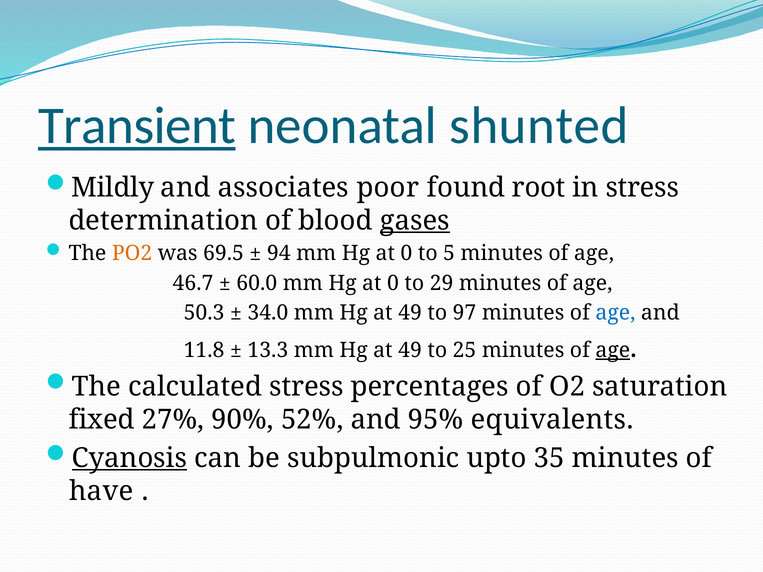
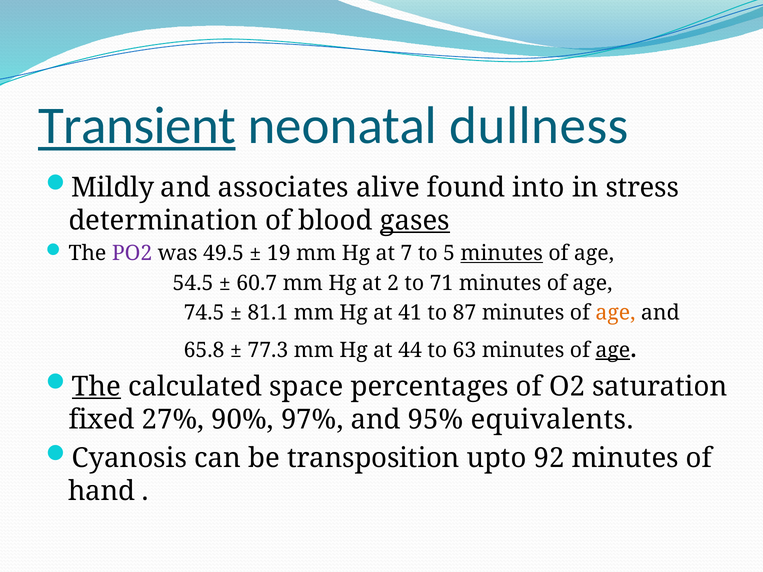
shunted: shunted -> dullness
poor: poor -> alive
root: root -> into
PO2 colour: orange -> purple
69.5: 69.5 -> 49.5
94: 94 -> 19
0 at (406, 254): 0 -> 7
minutes at (502, 254) underline: none -> present
46.7: 46.7 -> 54.5
60.0: 60.0 -> 60.7
0 at (393, 283): 0 -> 2
29: 29 -> 71
50.3: 50.3 -> 74.5
34.0: 34.0 -> 81.1
49 at (410, 313): 49 -> 41
97: 97 -> 87
age at (615, 313) colour: blue -> orange
11.8: 11.8 -> 65.8
13.3: 13.3 -> 77.3
49 at (410, 350): 49 -> 44
25: 25 -> 63
The at (96, 387) underline: none -> present
calculated stress: stress -> space
52%: 52% -> 97%
Cyanosis underline: present -> none
subpulmonic: subpulmonic -> transposition
35: 35 -> 92
have: have -> hand
